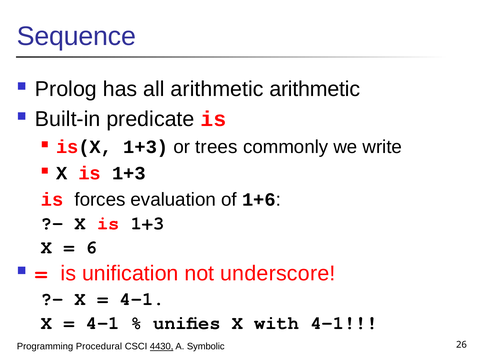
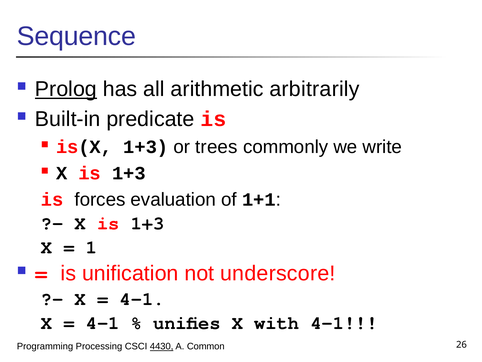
Prolog underline: none -> present
arithmetic arithmetic: arithmetic -> arbitrarily
1+6: 1+6 -> 1+1
6: 6 -> 1
Procedural: Procedural -> Processing
Symbolic: Symbolic -> Common
